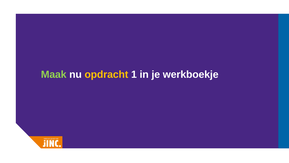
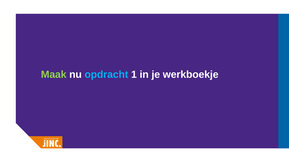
opdracht colour: yellow -> light blue
